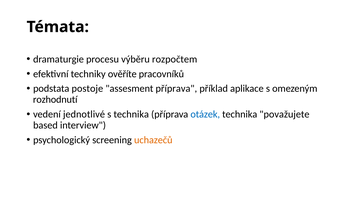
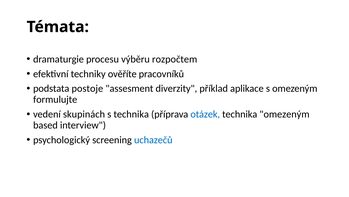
assesment příprava: příprava -> diverzity
rozhodnutí: rozhodnutí -> formulujte
jednotlivé: jednotlivé -> skupinách
technika považujete: považujete -> omezeným
uchazečů colour: orange -> blue
